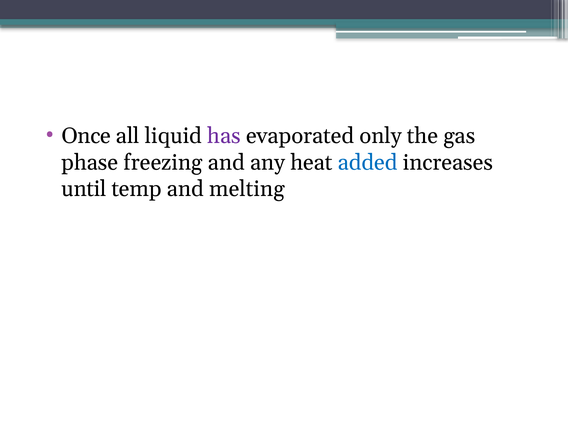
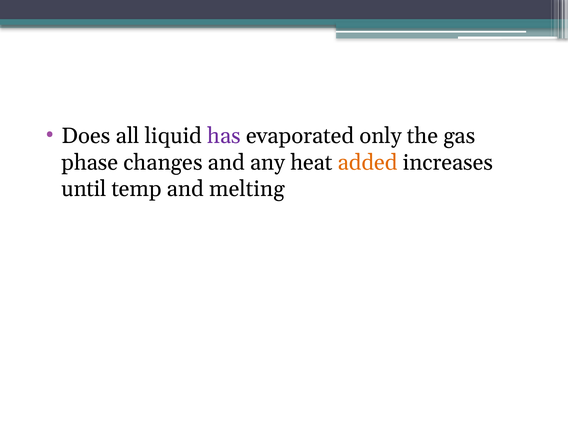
Once: Once -> Does
freezing: freezing -> changes
added colour: blue -> orange
